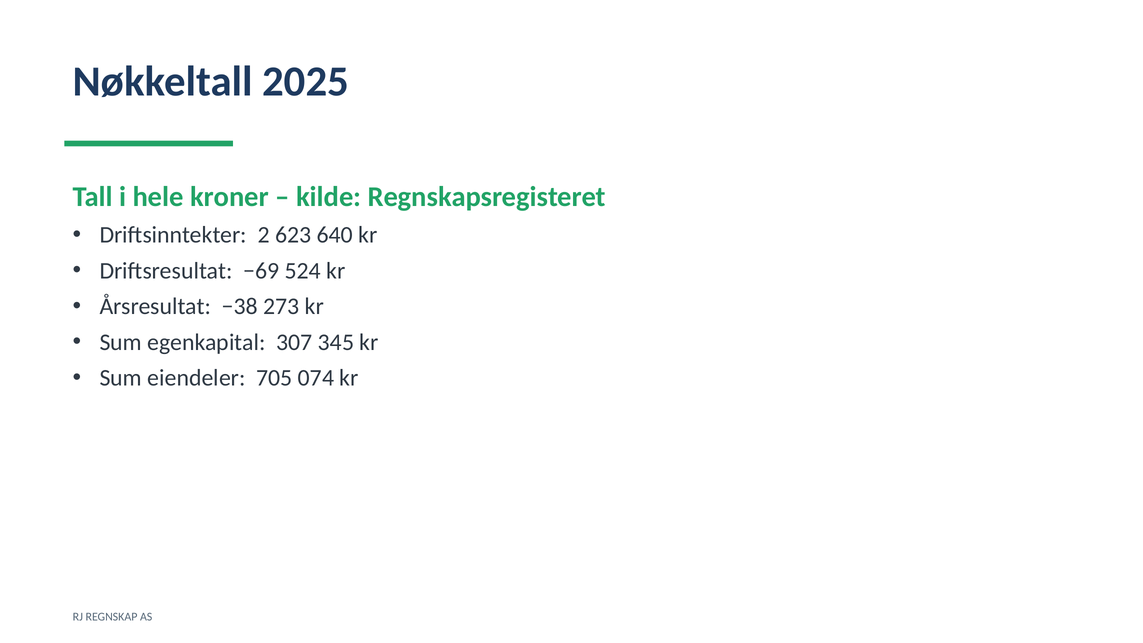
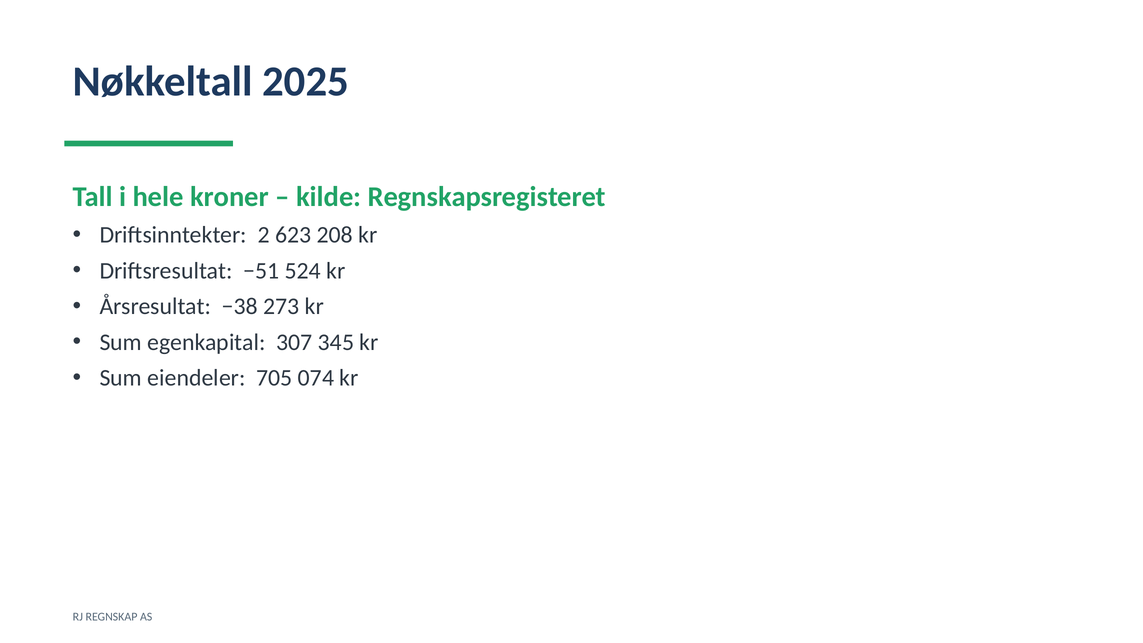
640: 640 -> 208
−69: −69 -> −51
